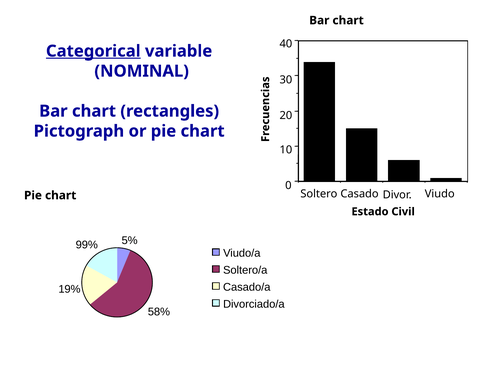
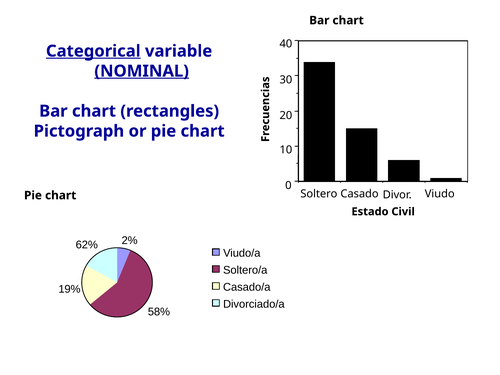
NOMINAL underline: none -> present
5%: 5% -> 2%
99%: 99% -> 62%
